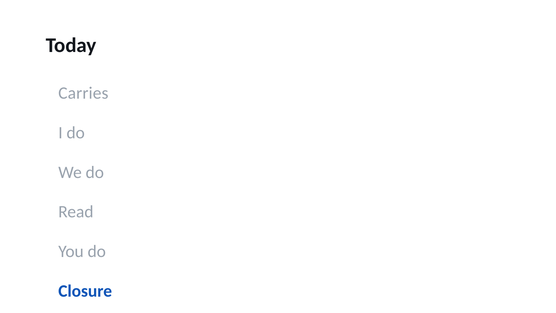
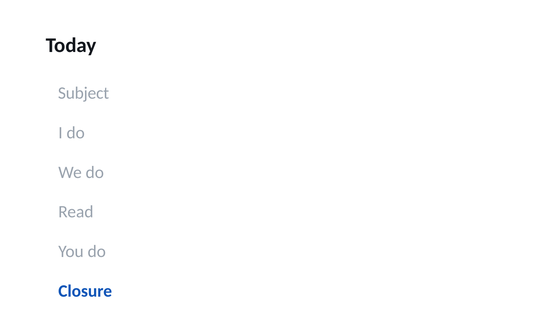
Carries: Carries -> Subject
